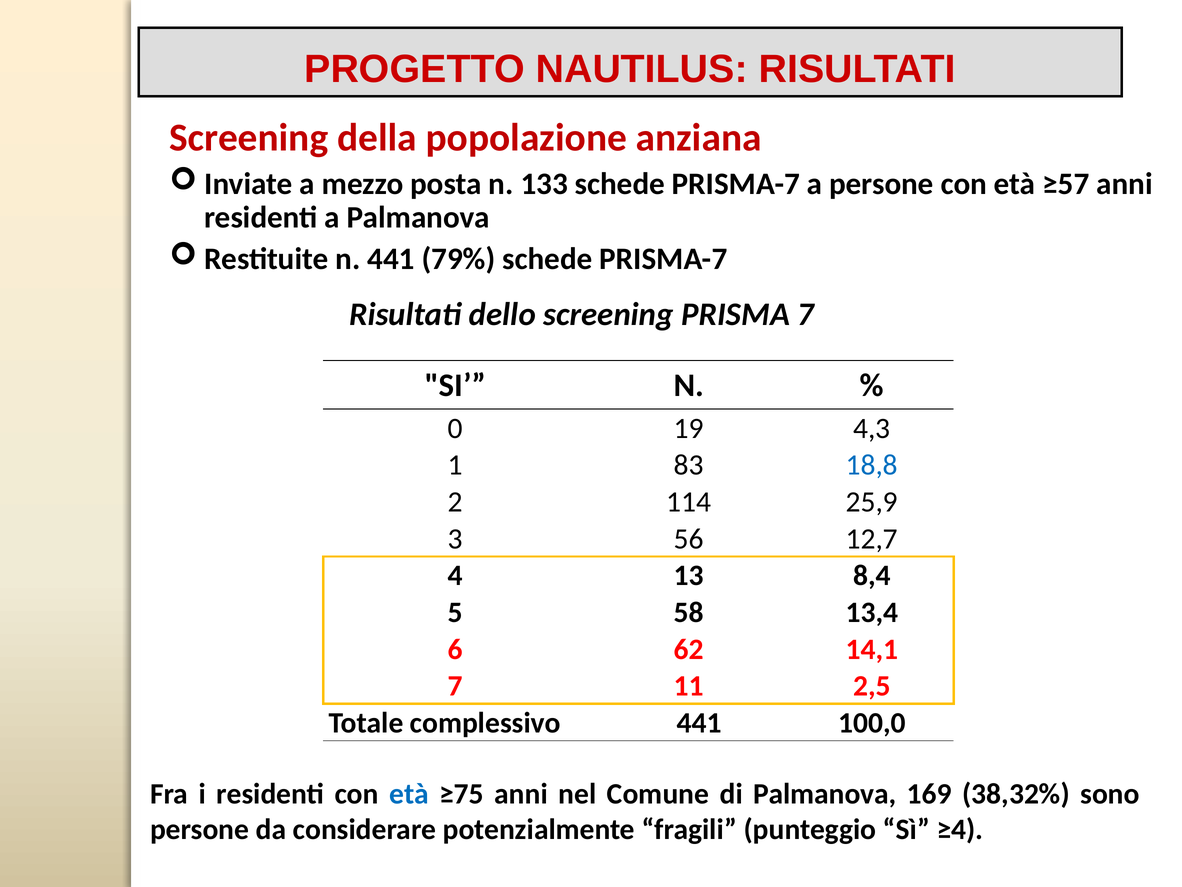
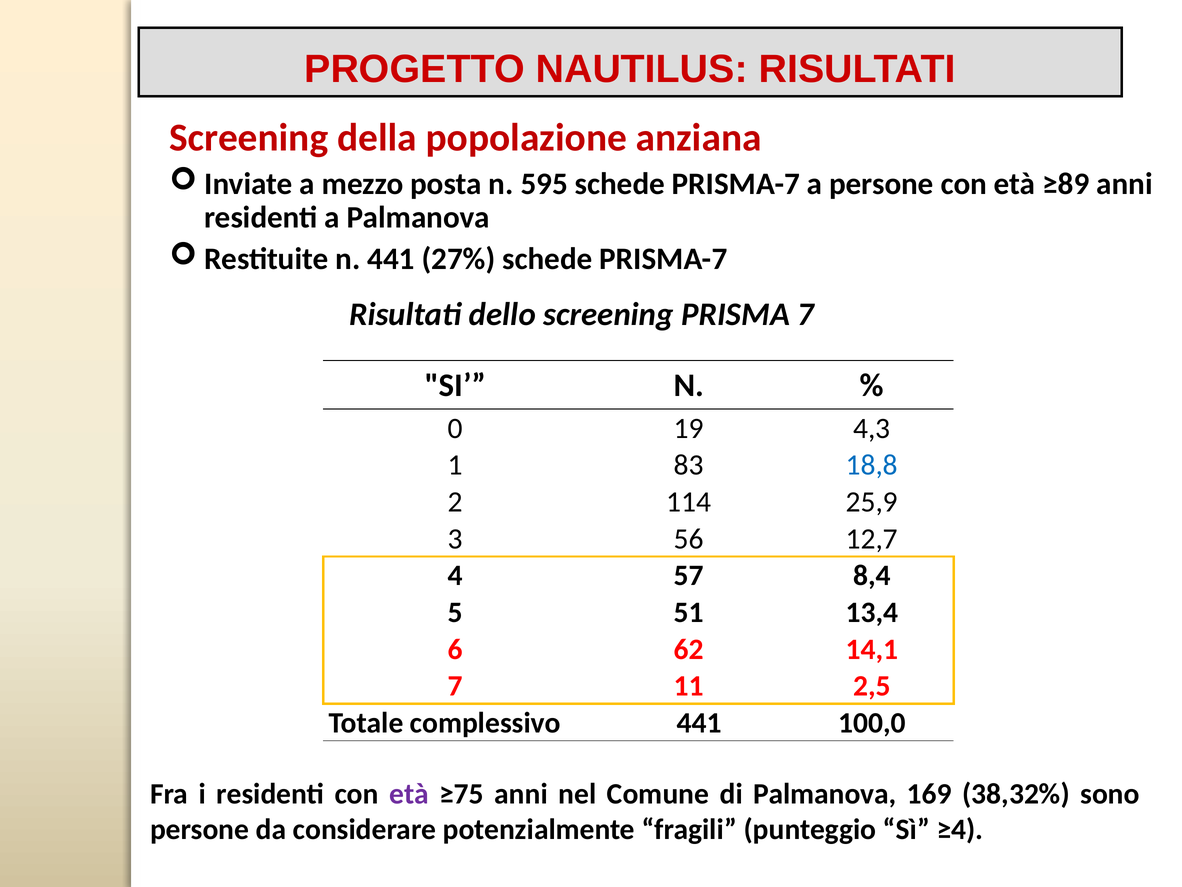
133: 133 -> 595
≥57: ≥57 -> ≥89
79%: 79% -> 27%
13: 13 -> 57
58: 58 -> 51
età at (409, 794) colour: blue -> purple
